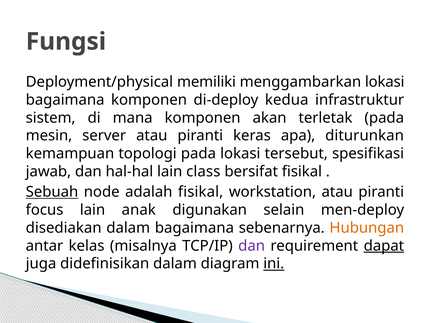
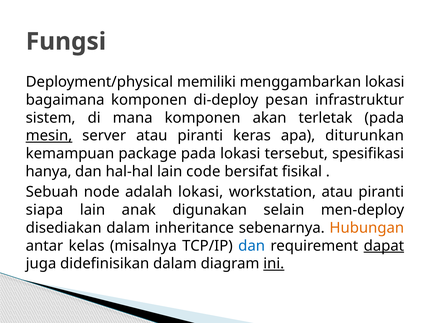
kedua: kedua -> pesan
mesin underline: none -> present
topologi: topologi -> package
jawab: jawab -> hanya
class: class -> code
Sebuah underline: present -> none
adalah fisikal: fisikal -> lokasi
focus: focus -> siapa
dalam bagaimana: bagaimana -> inheritance
dan at (252, 245) colour: purple -> blue
